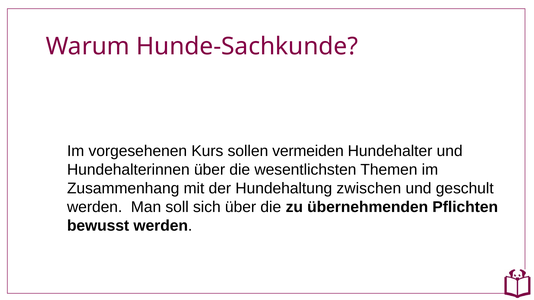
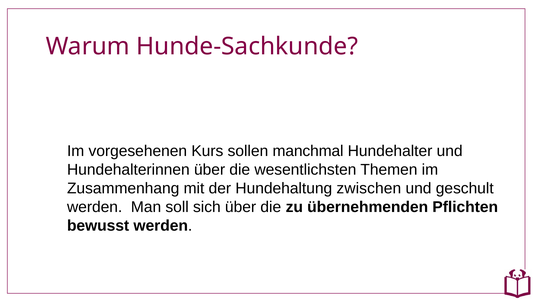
vermeiden: vermeiden -> manchmal
